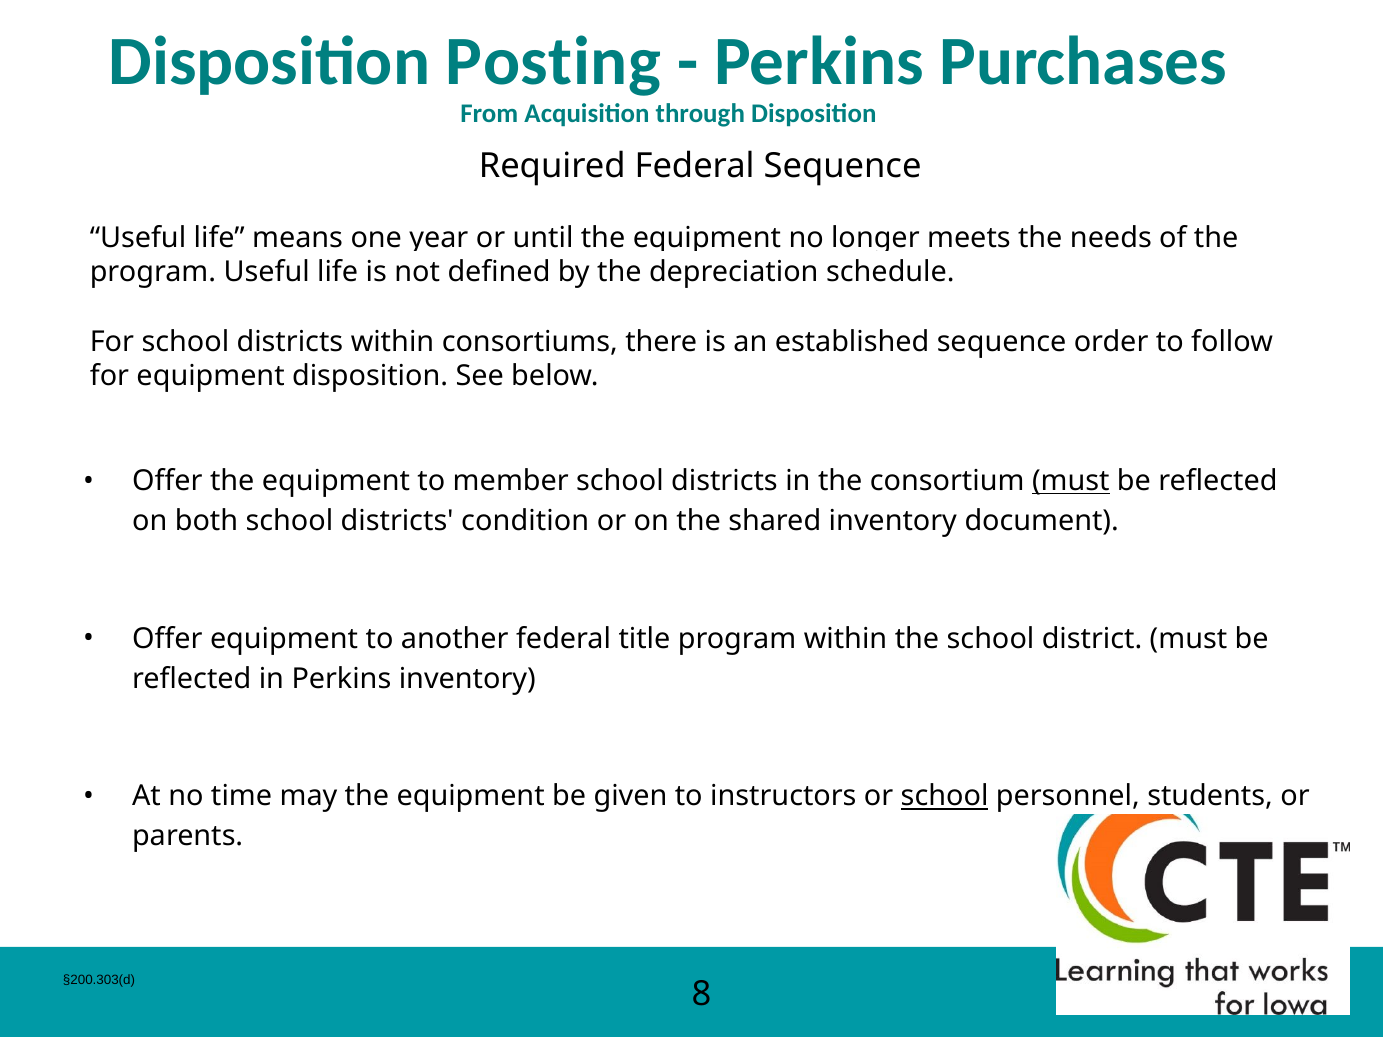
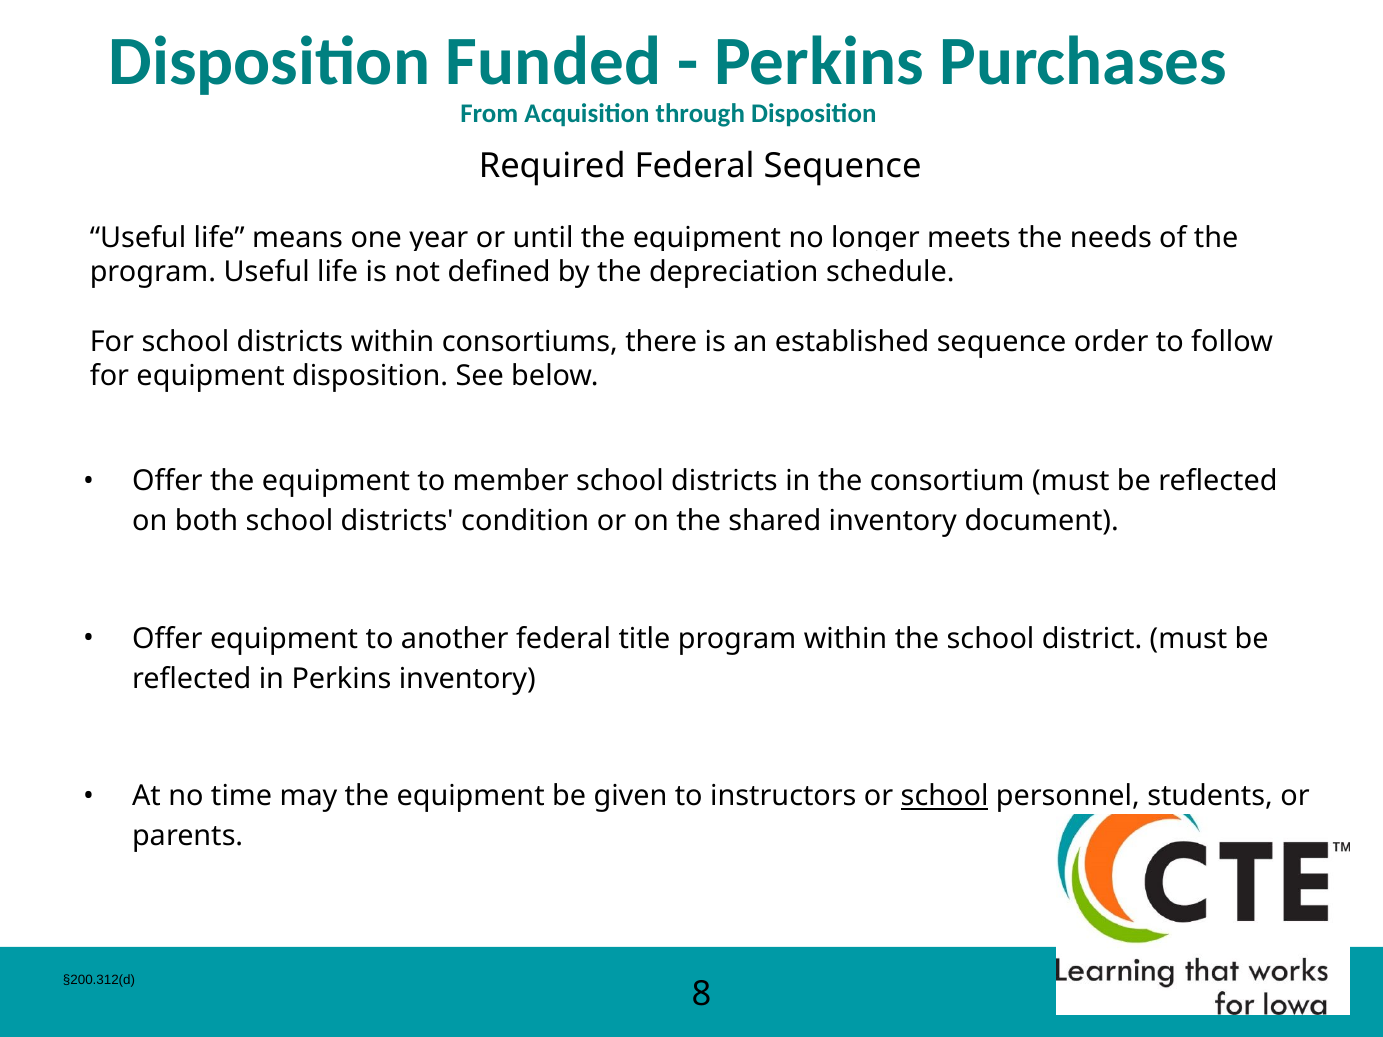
Posting: Posting -> Funded
must at (1071, 481) underline: present -> none
§200.303(d: §200.303(d -> §200.312(d
